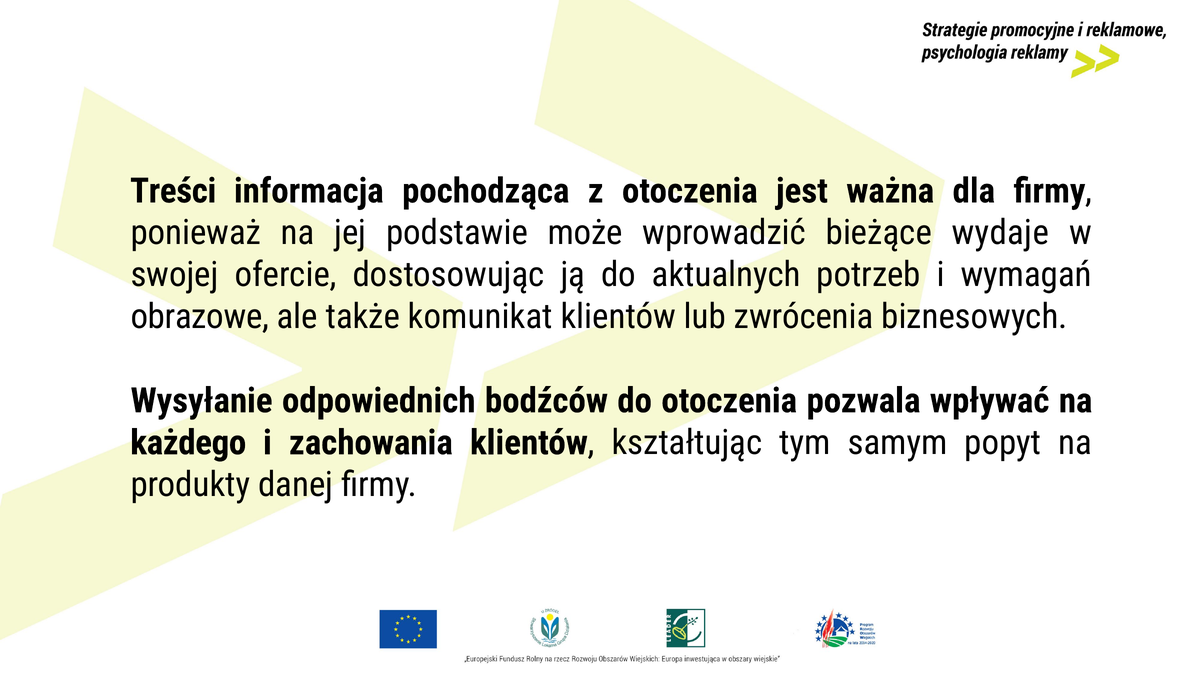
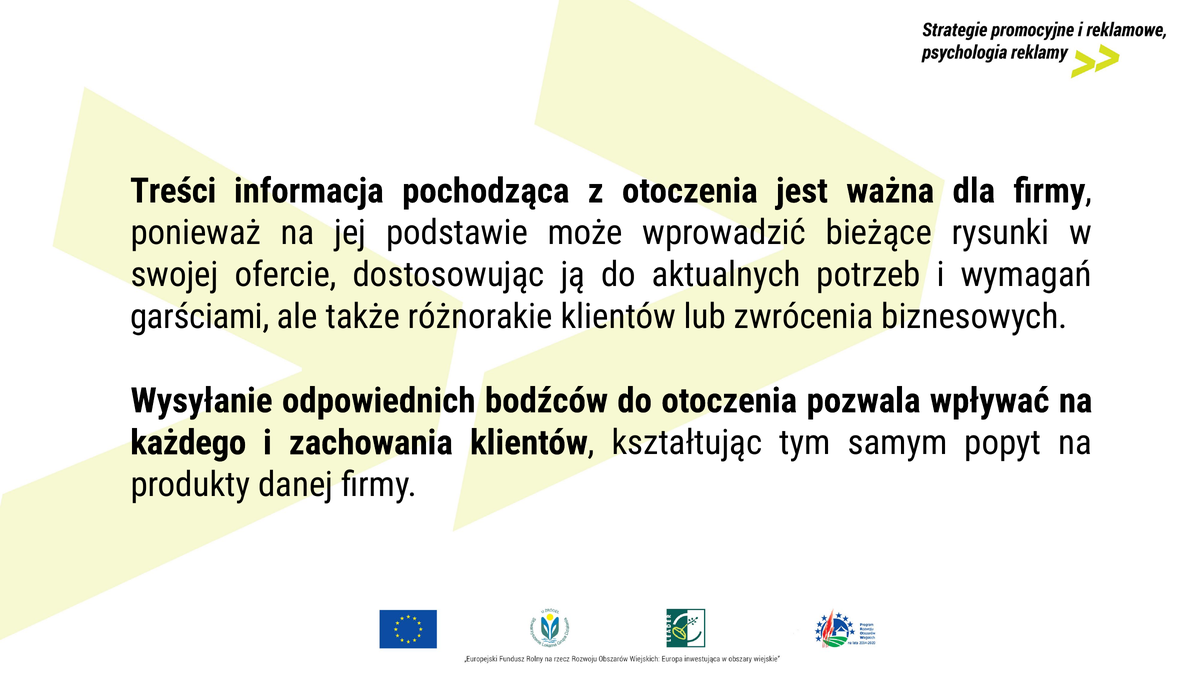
wydaje: wydaje -> rysunki
obrazowe: obrazowe -> garściami
komunikat: komunikat -> różnorakie
